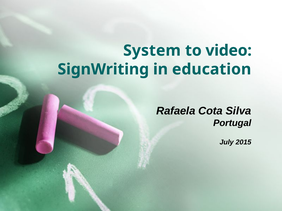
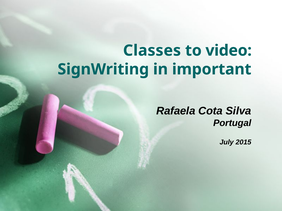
System: System -> Classes
education: education -> important
